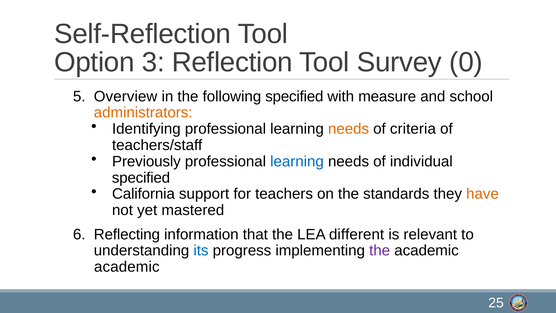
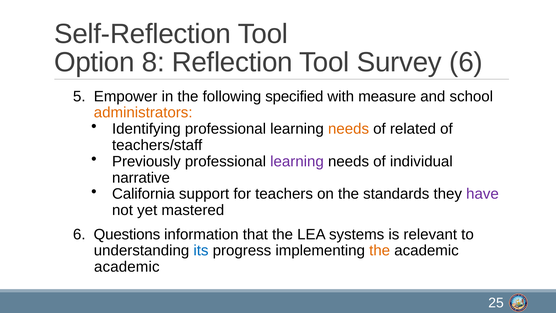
3: 3 -> 8
Survey 0: 0 -> 6
Overview: Overview -> Empower
criteria: criteria -> related
learning at (297, 161) colour: blue -> purple
specified at (141, 178): specified -> narrative
have colour: orange -> purple
Reflecting: Reflecting -> Questions
different: different -> systems
the at (380, 250) colour: purple -> orange
